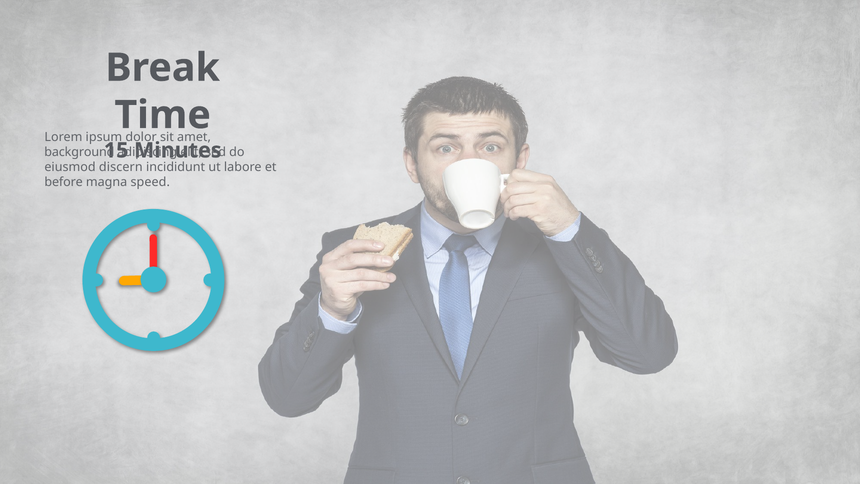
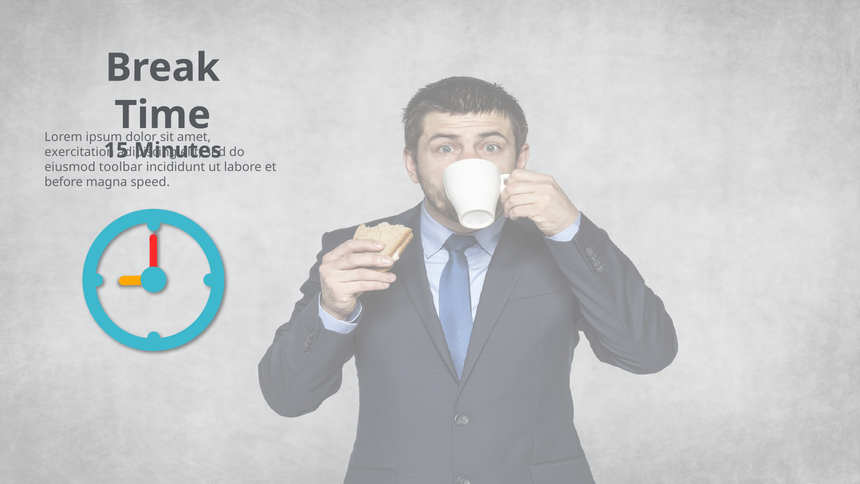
background: background -> exercitation
discern: discern -> toolbar
